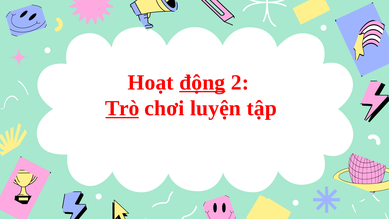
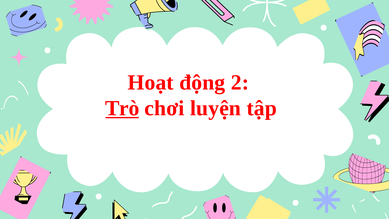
động underline: present -> none
